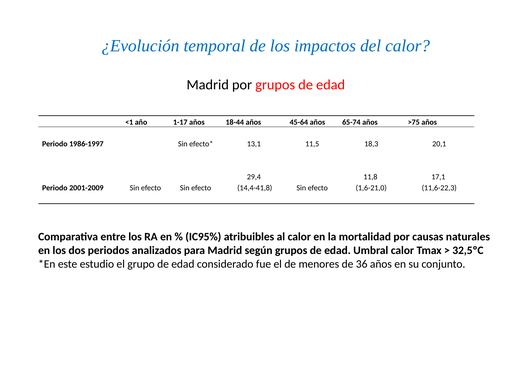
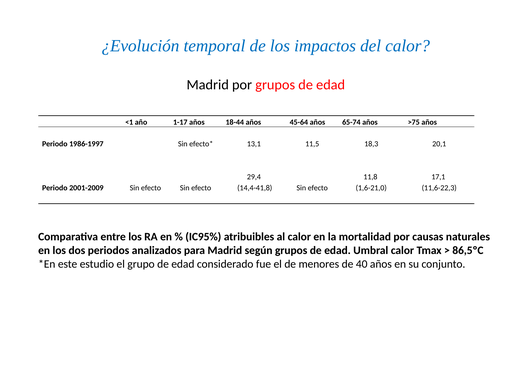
32,5ºC: 32,5ºC -> 86,5ºC
36: 36 -> 40
